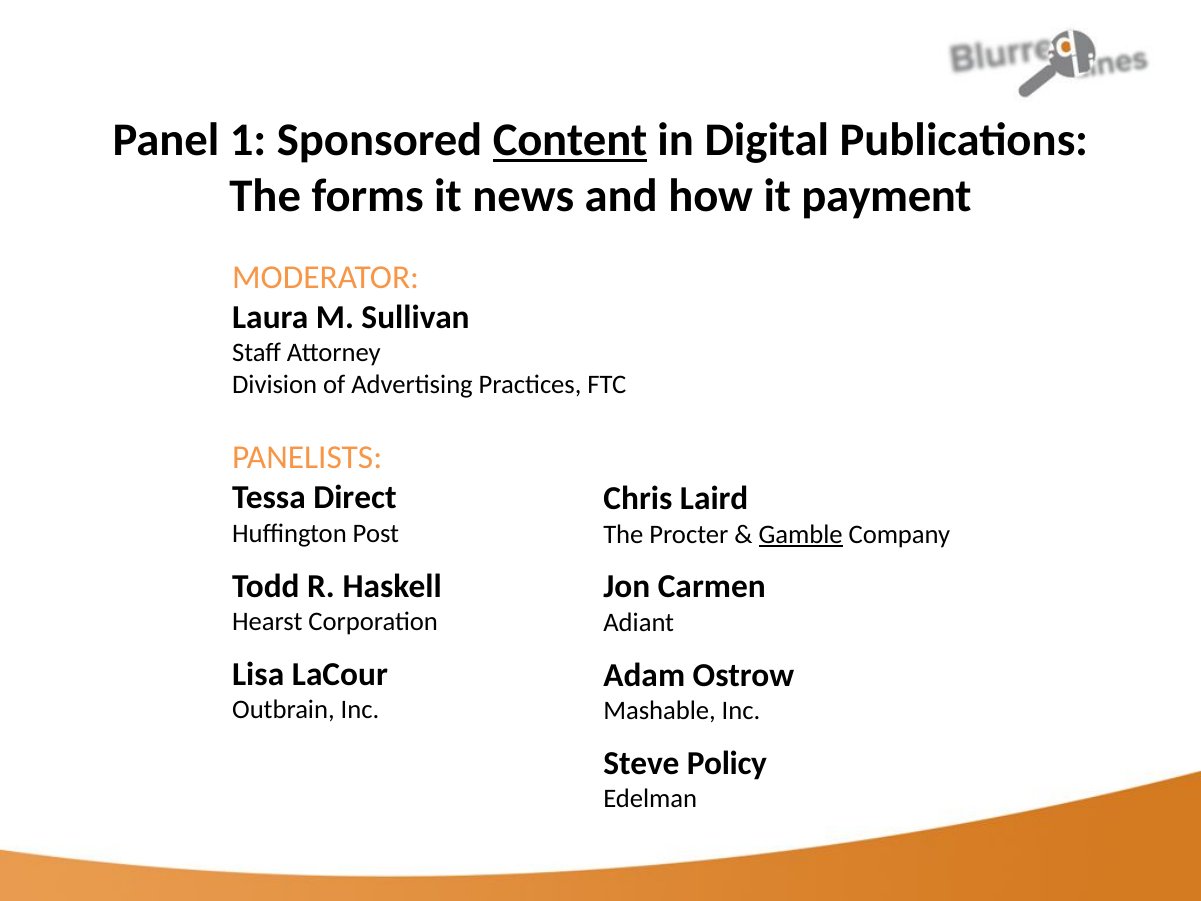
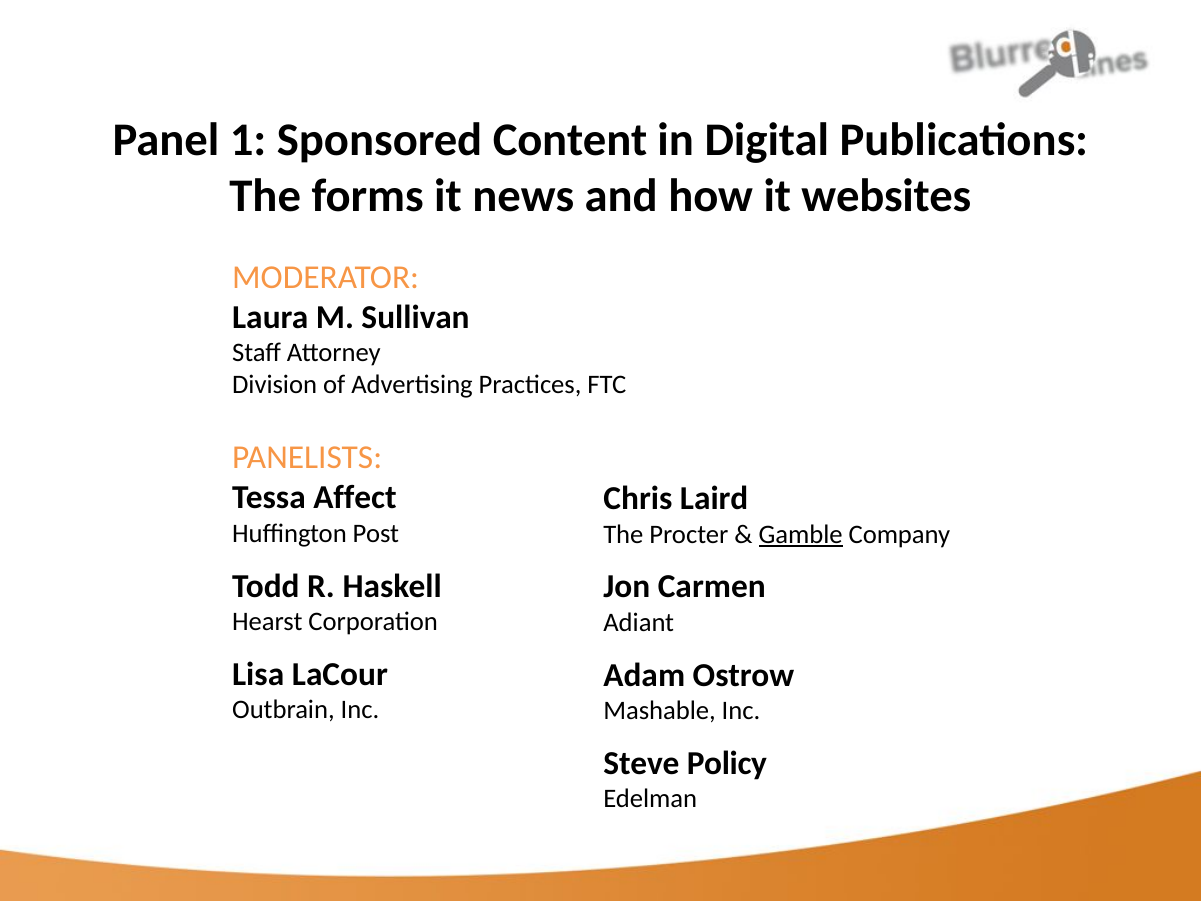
Content underline: present -> none
payment: payment -> websites
Direct: Direct -> Affect
